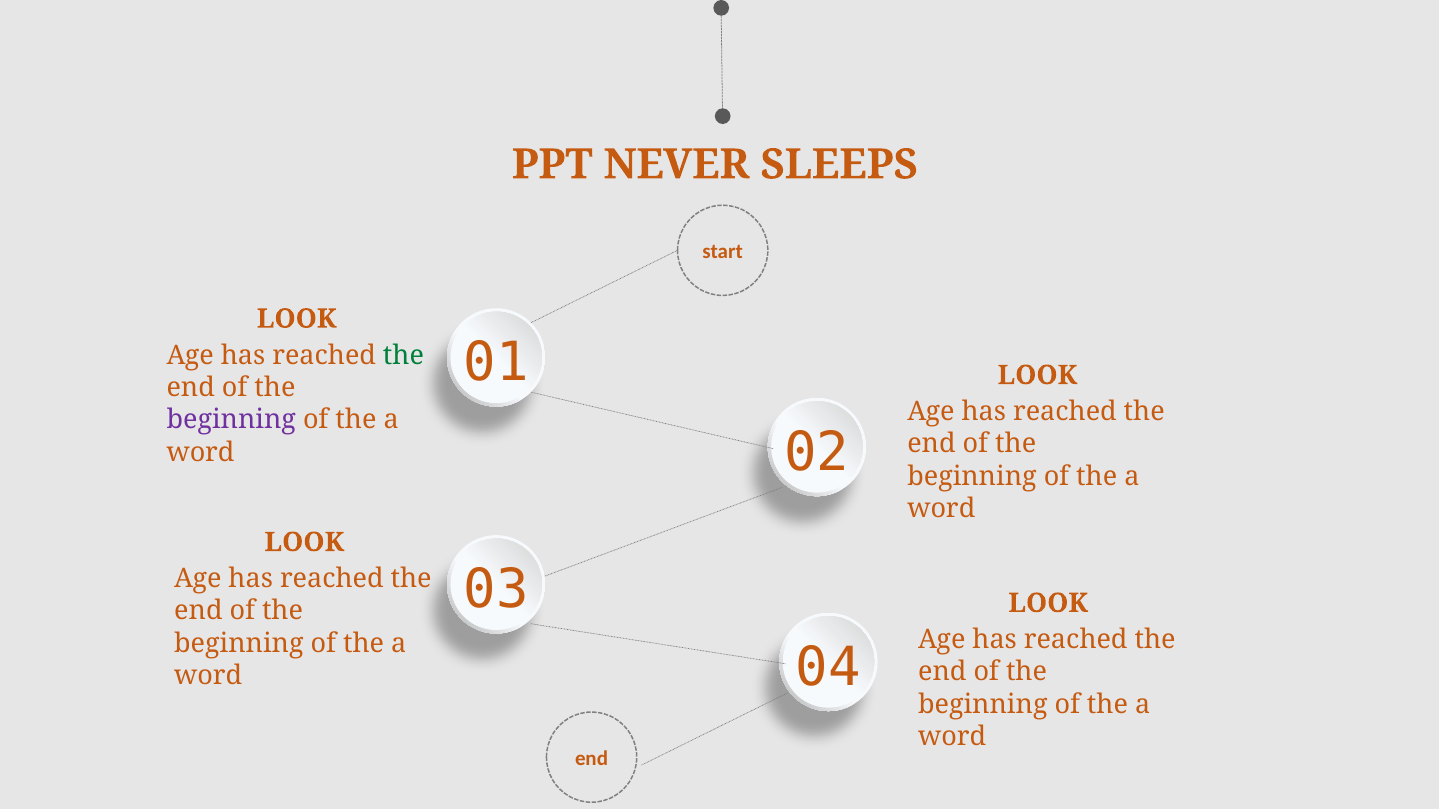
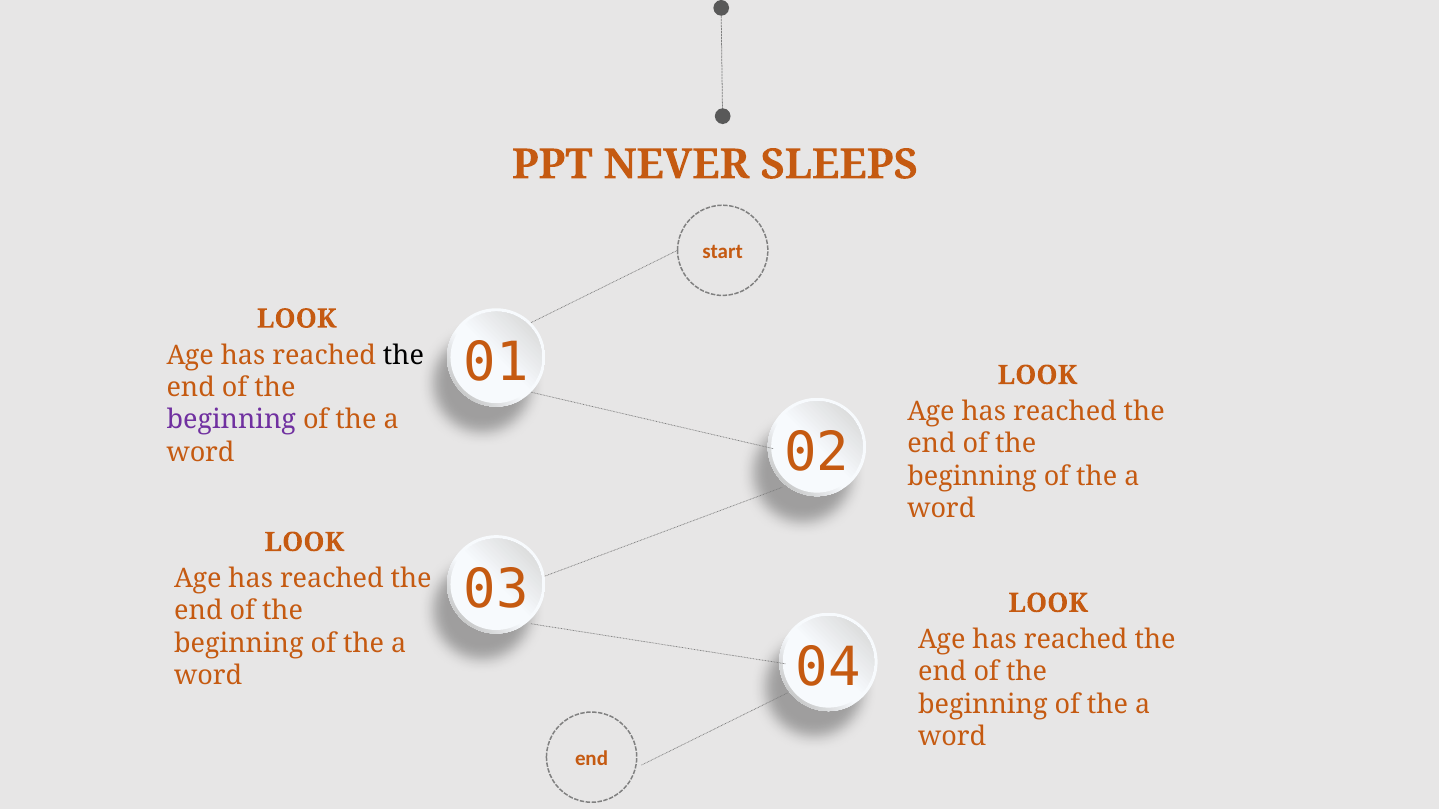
the at (403, 355) colour: green -> black
